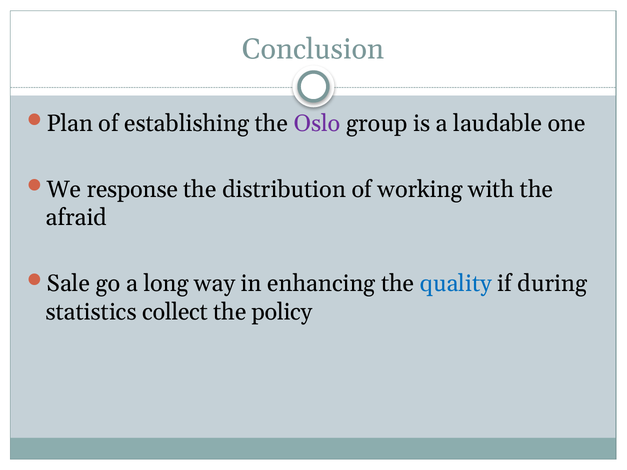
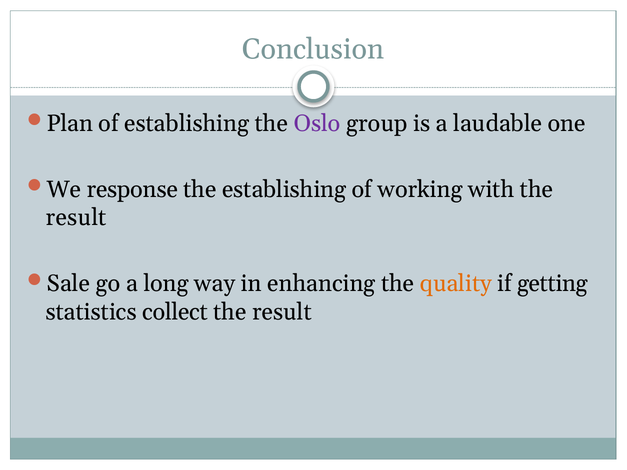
the distribution: distribution -> establishing
afraid at (76, 218): afraid -> result
quality colour: blue -> orange
during: during -> getting
policy at (282, 312): policy -> result
